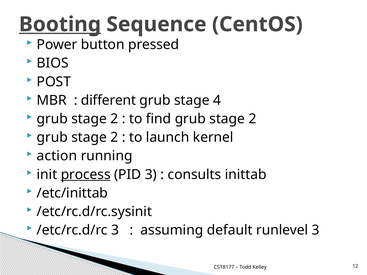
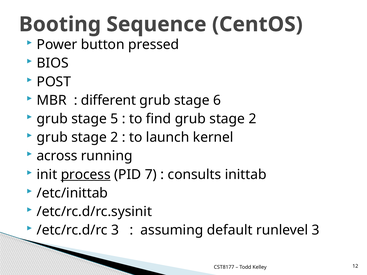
Booting underline: present -> none
4: 4 -> 6
2 at (114, 119): 2 -> 5
action: action -> across
PID 3: 3 -> 7
